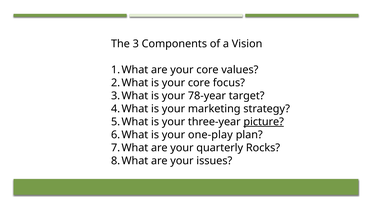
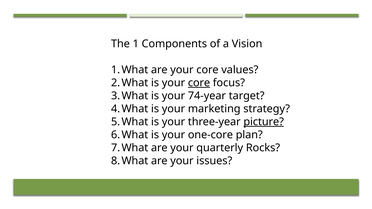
3: 3 -> 1
core at (199, 83) underline: none -> present
78-year: 78-year -> 74-year
one-play: one-play -> one-core
